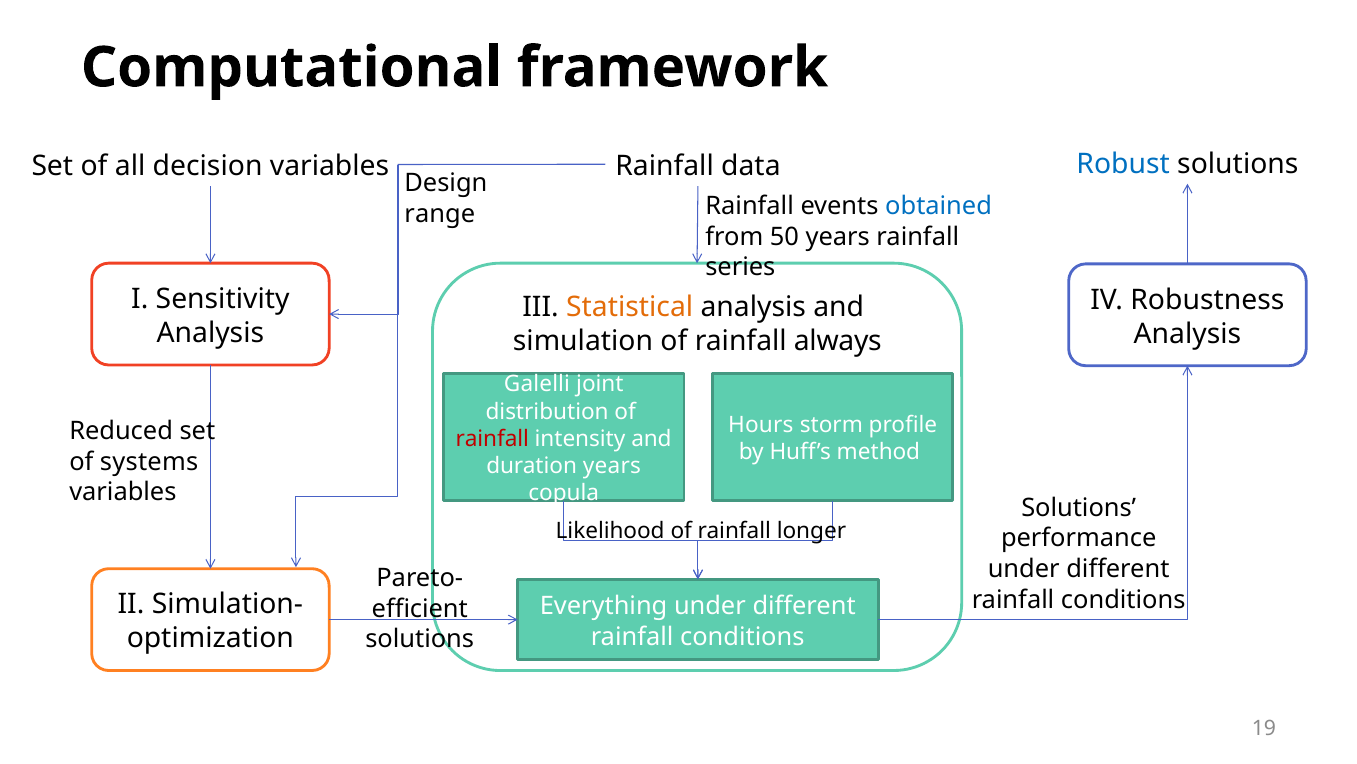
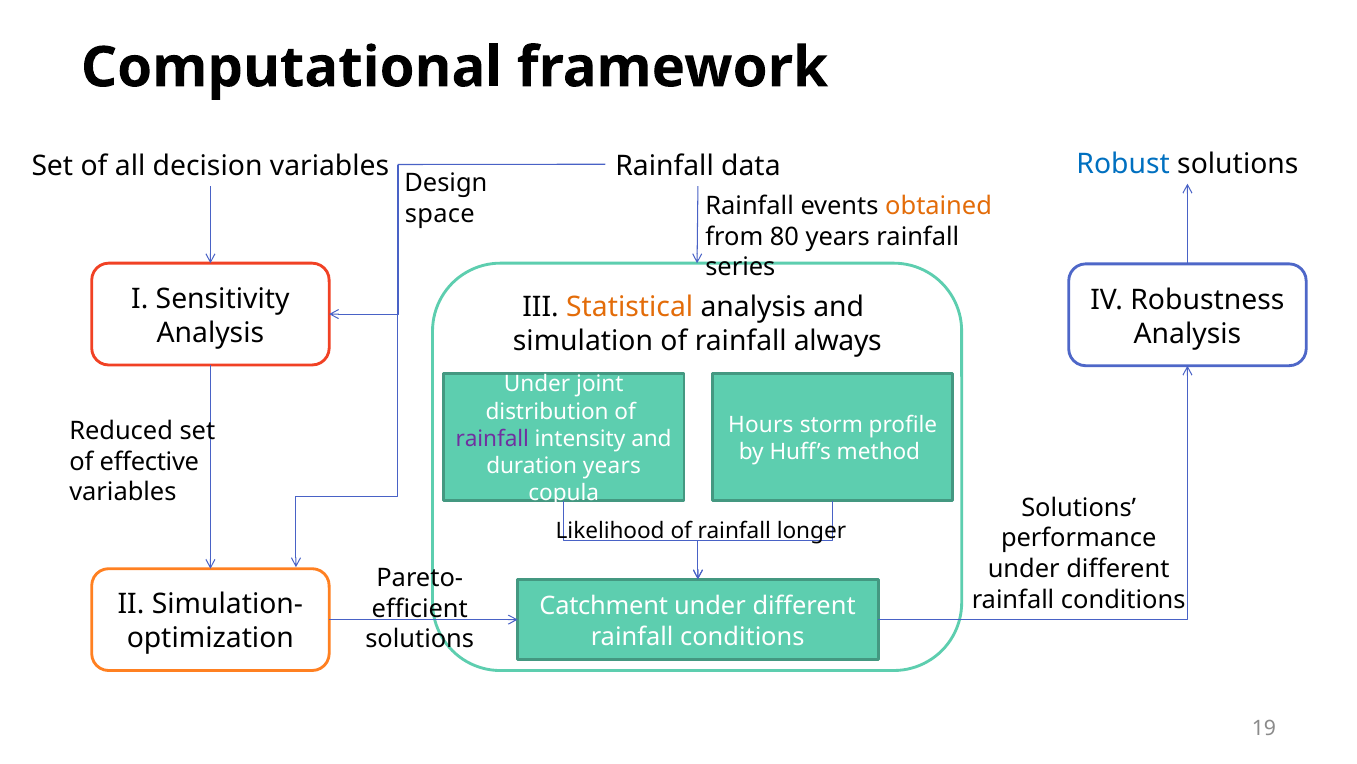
obtained colour: blue -> orange
range: range -> space
50: 50 -> 80
Galelli at (537, 384): Galelli -> Under
rainfall at (492, 439) colour: red -> purple
systems: systems -> effective
Everything: Everything -> Catchment
